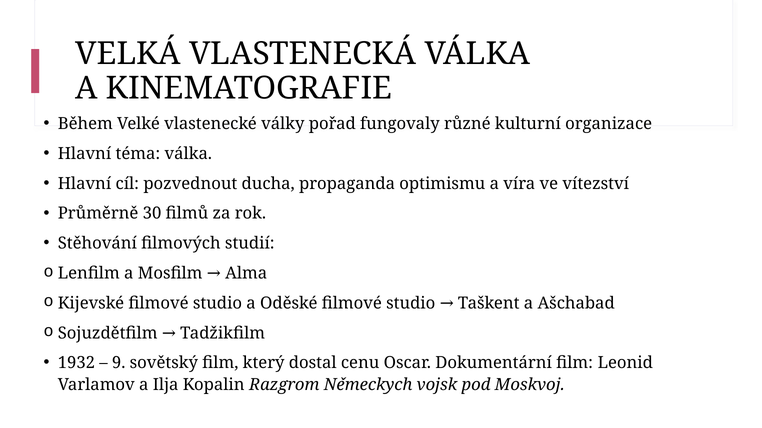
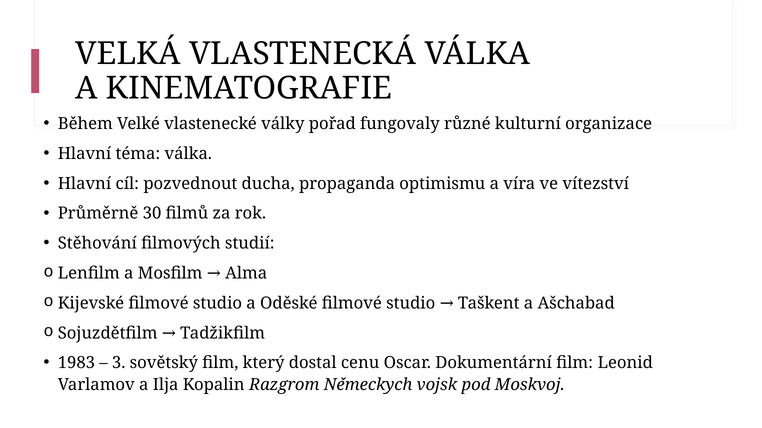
1932: 1932 -> 1983
9: 9 -> 3
